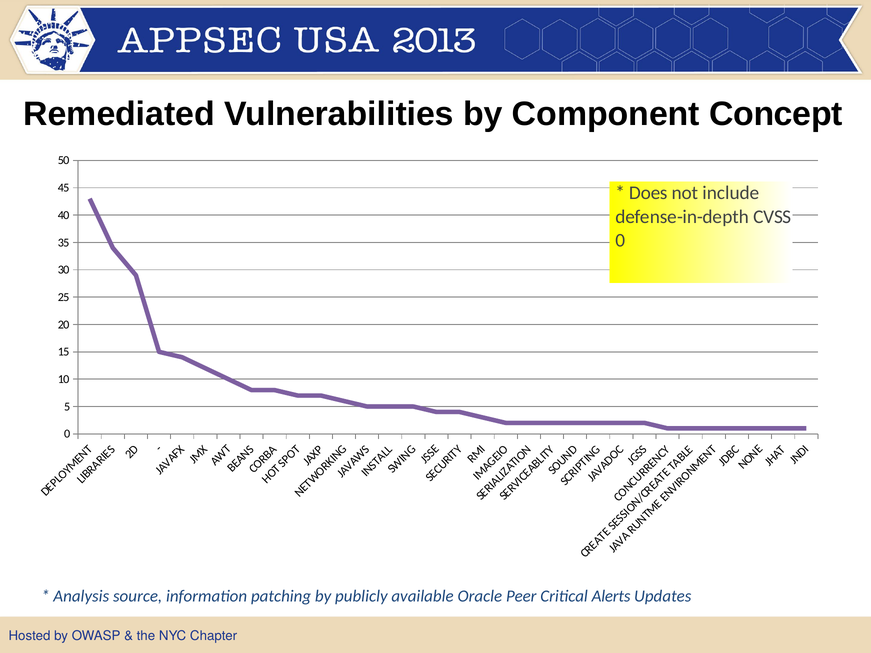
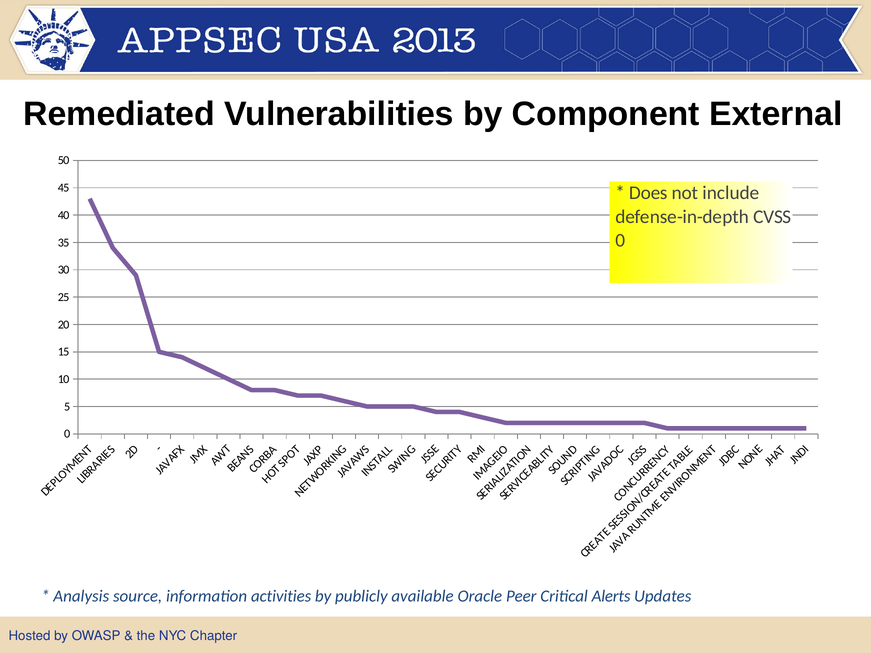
Concept: Concept -> External
patching: patching -> activities
